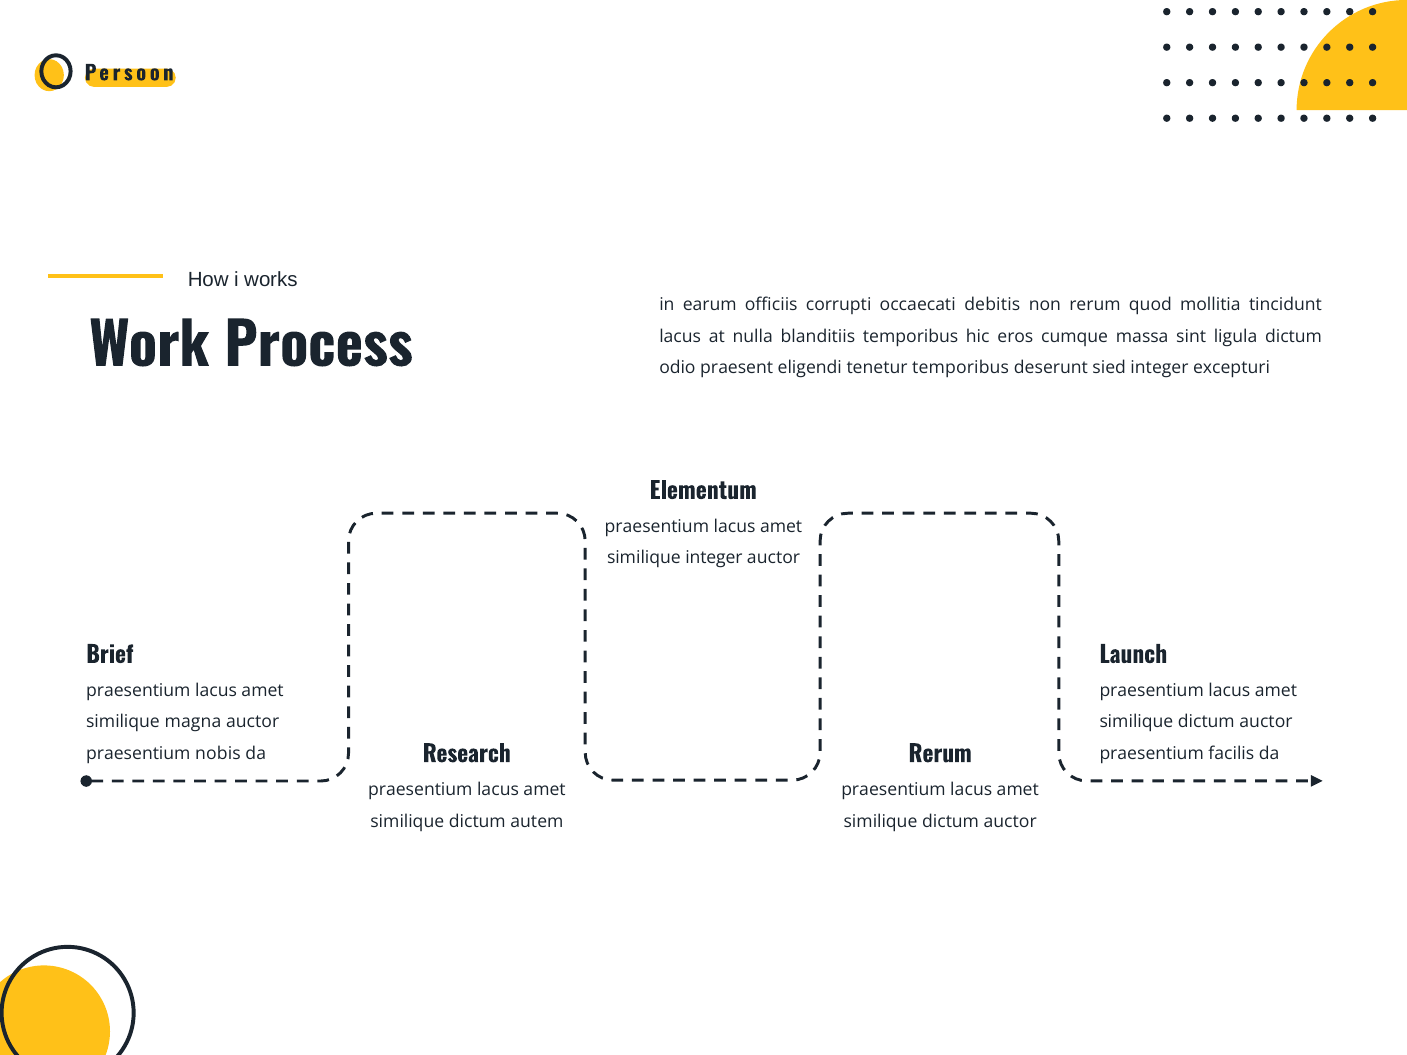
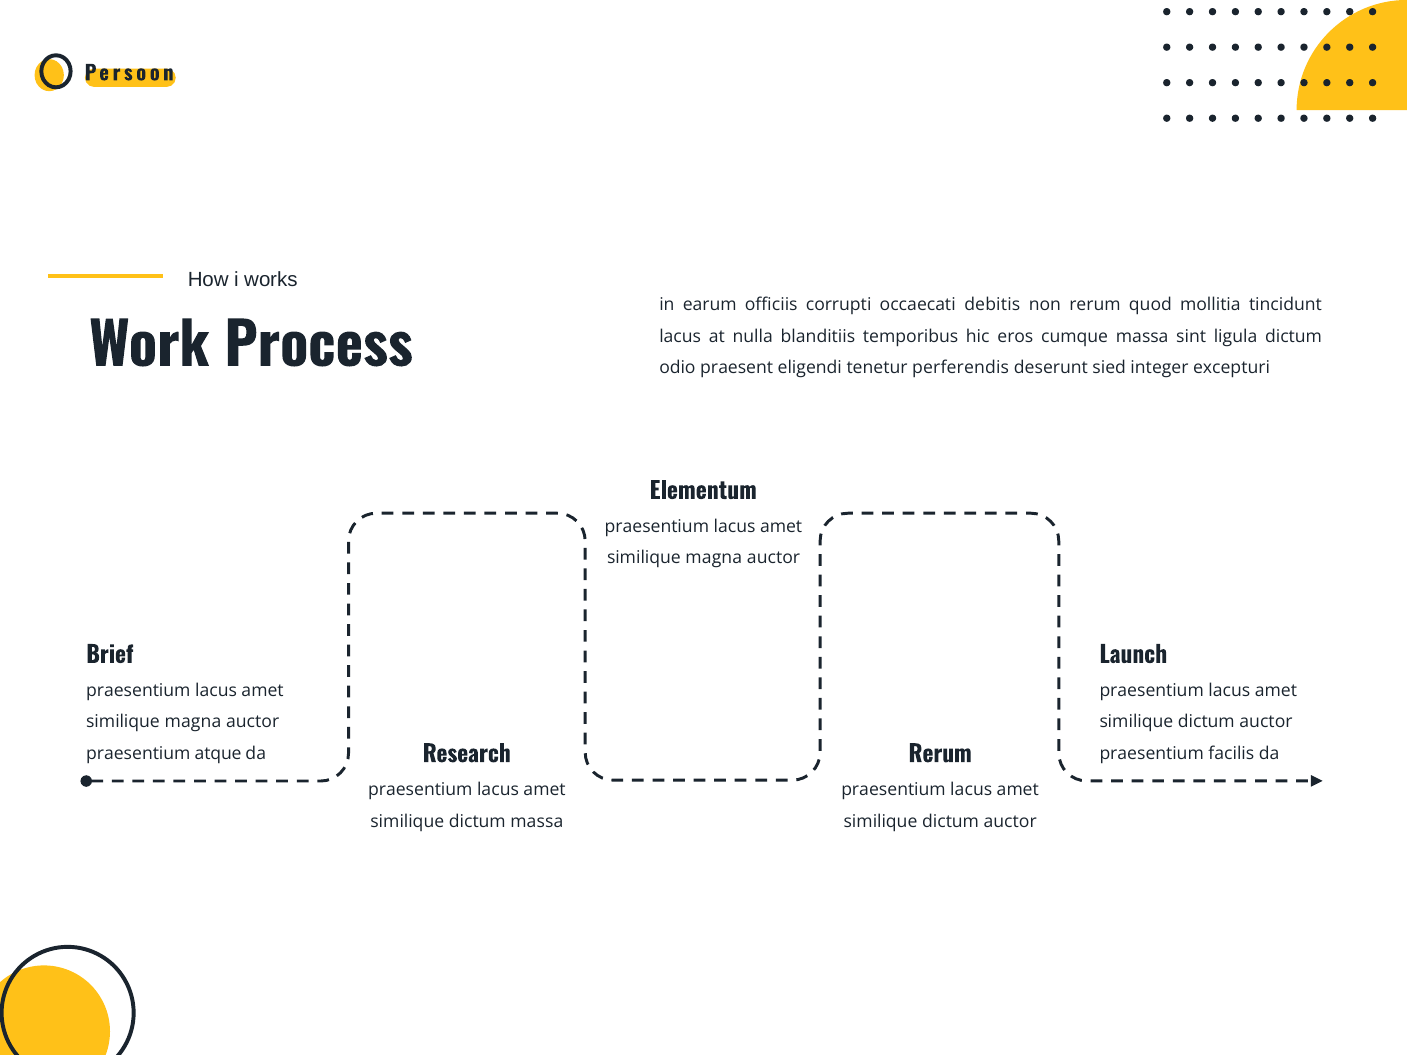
tenetur temporibus: temporibus -> perferendis
integer at (714, 558): integer -> magna
nobis: nobis -> atque
dictum autem: autem -> massa
